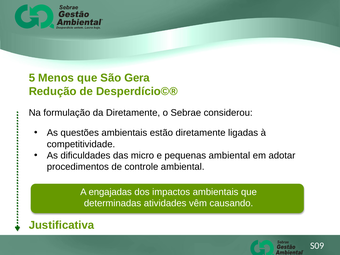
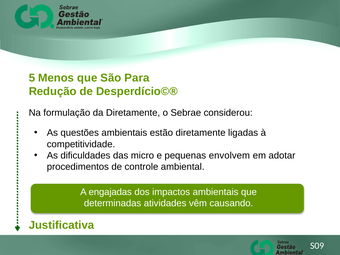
Gera: Gera -> Para
pequenas ambiental: ambiental -> envolvem
